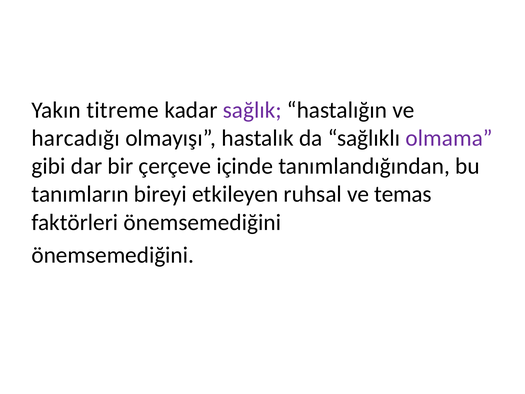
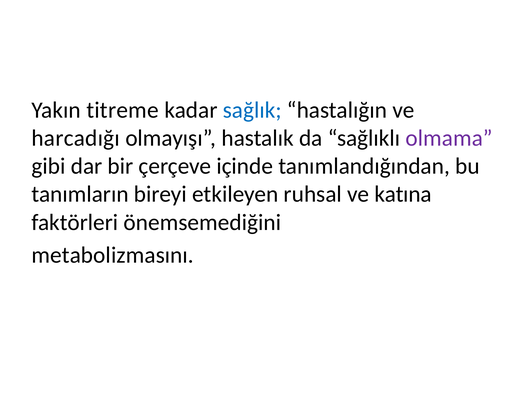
sağlık colour: purple -> blue
temas: temas -> katına
önemsemediğini at (113, 255): önemsemediğini -> metabolizmasını
